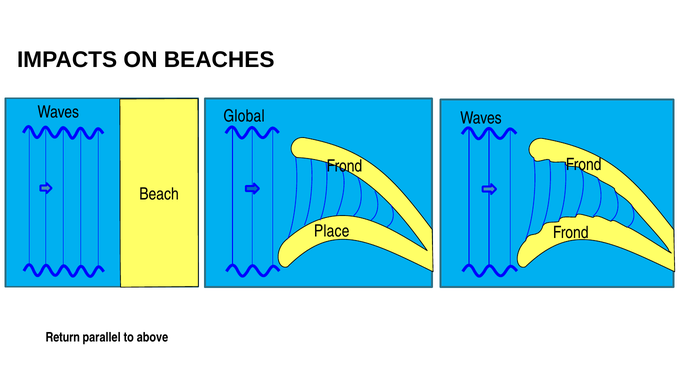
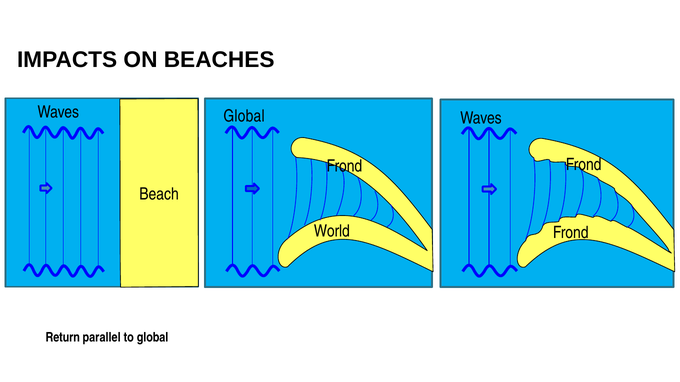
Place: Place -> World
to above: above -> global
